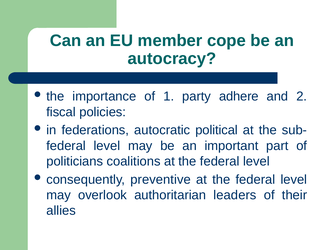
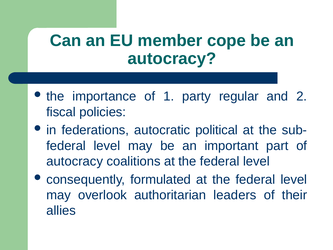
adhere: adhere -> regular
politicians at (75, 161): politicians -> autocracy
preventive: preventive -> formulated
